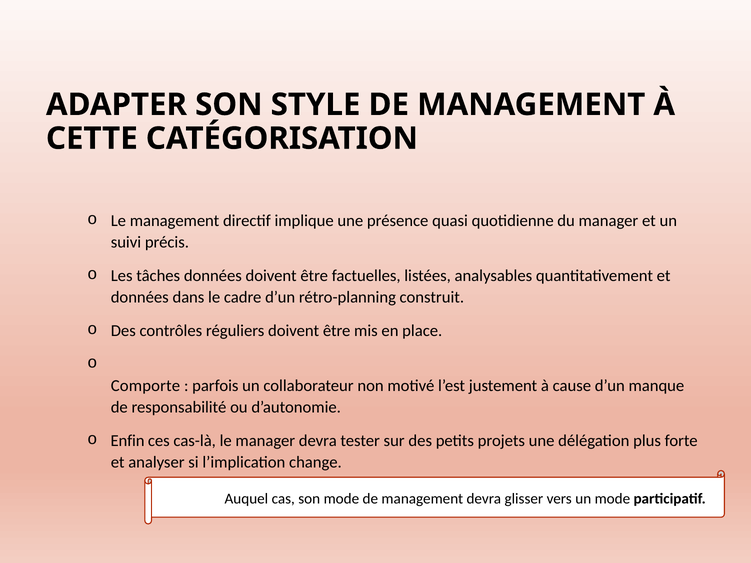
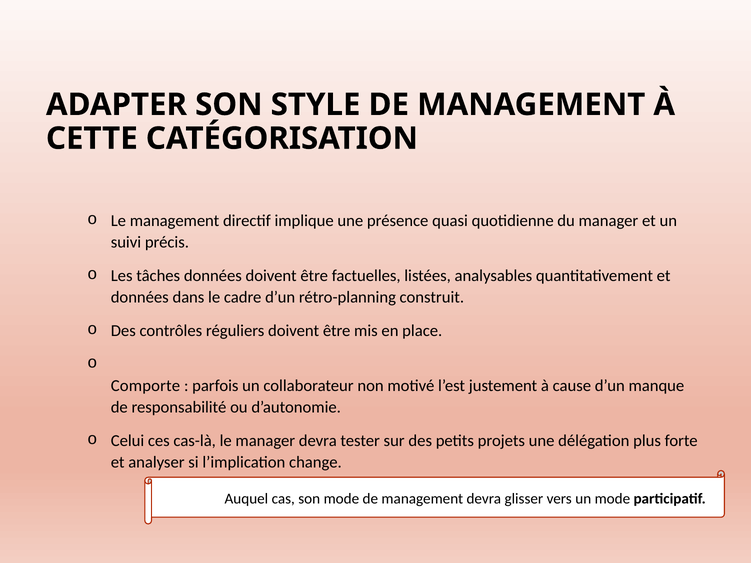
Enfin: Enfin -> Celui
